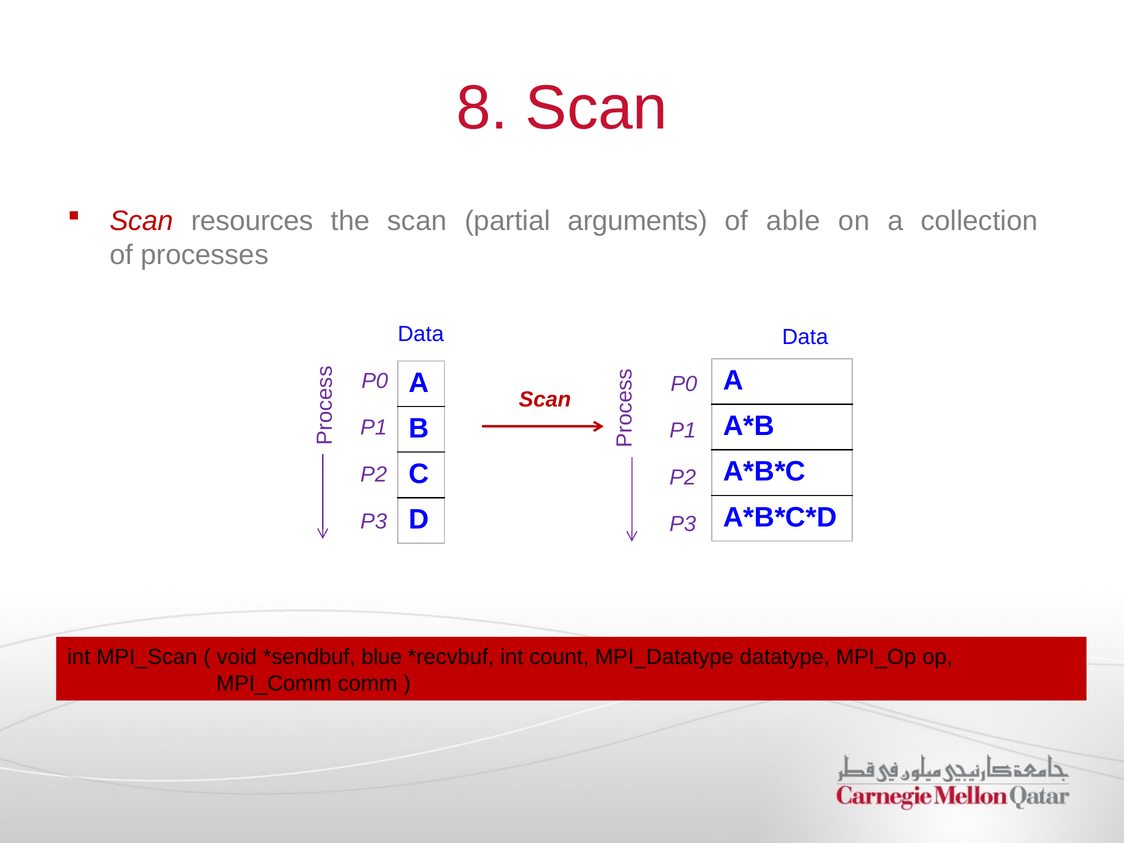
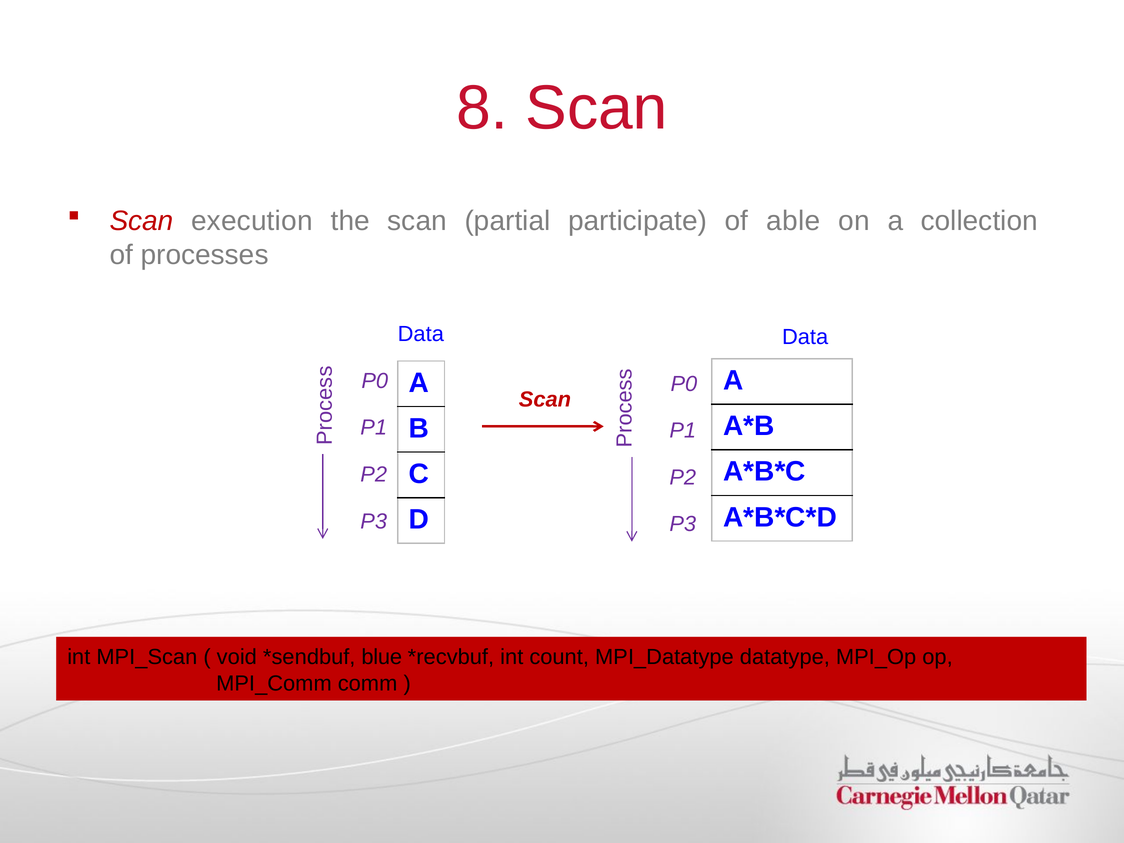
resources: resources -> execution
arguments: arguments -> participate
